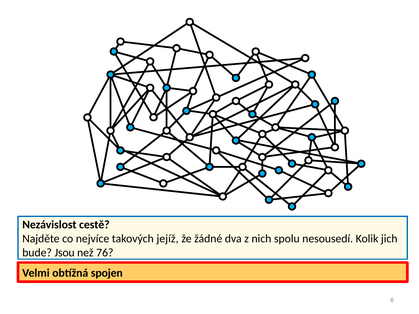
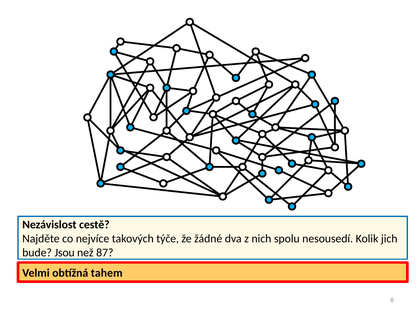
jejíž: jejíž -> týče
76: 76 -> 87
spojen: spojen -> tahem
